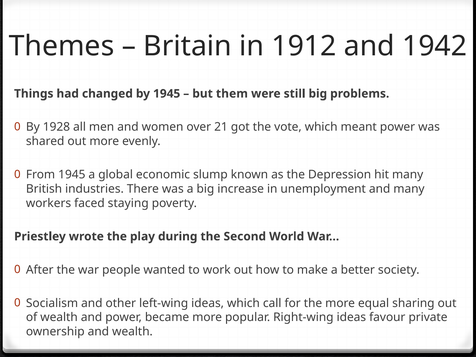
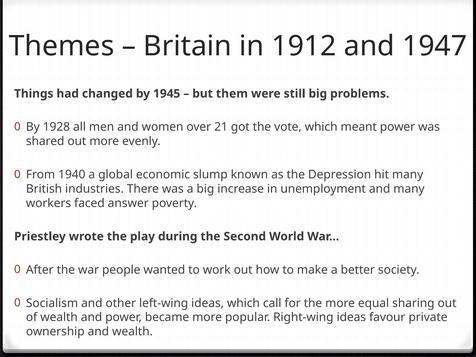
1942: 1942 -> 1947
From 1945: 1945 -> 1940
staying: staying -> answer
